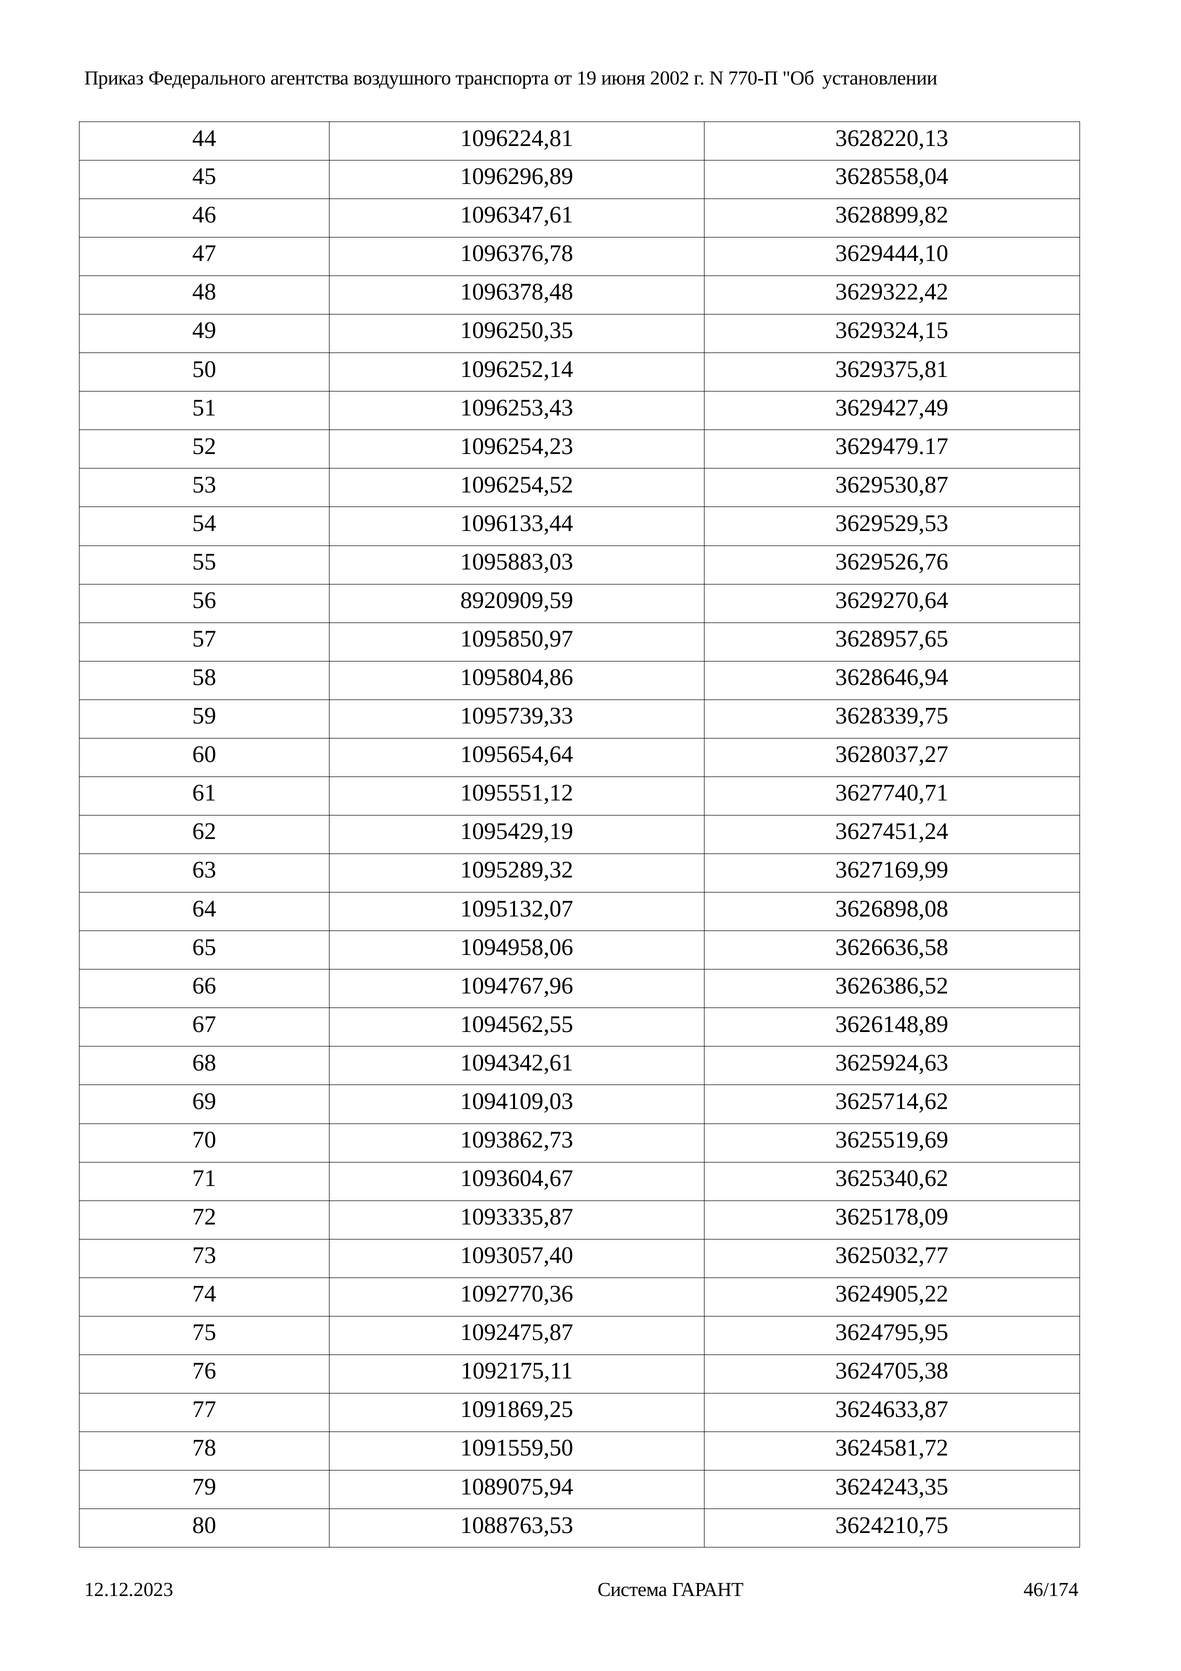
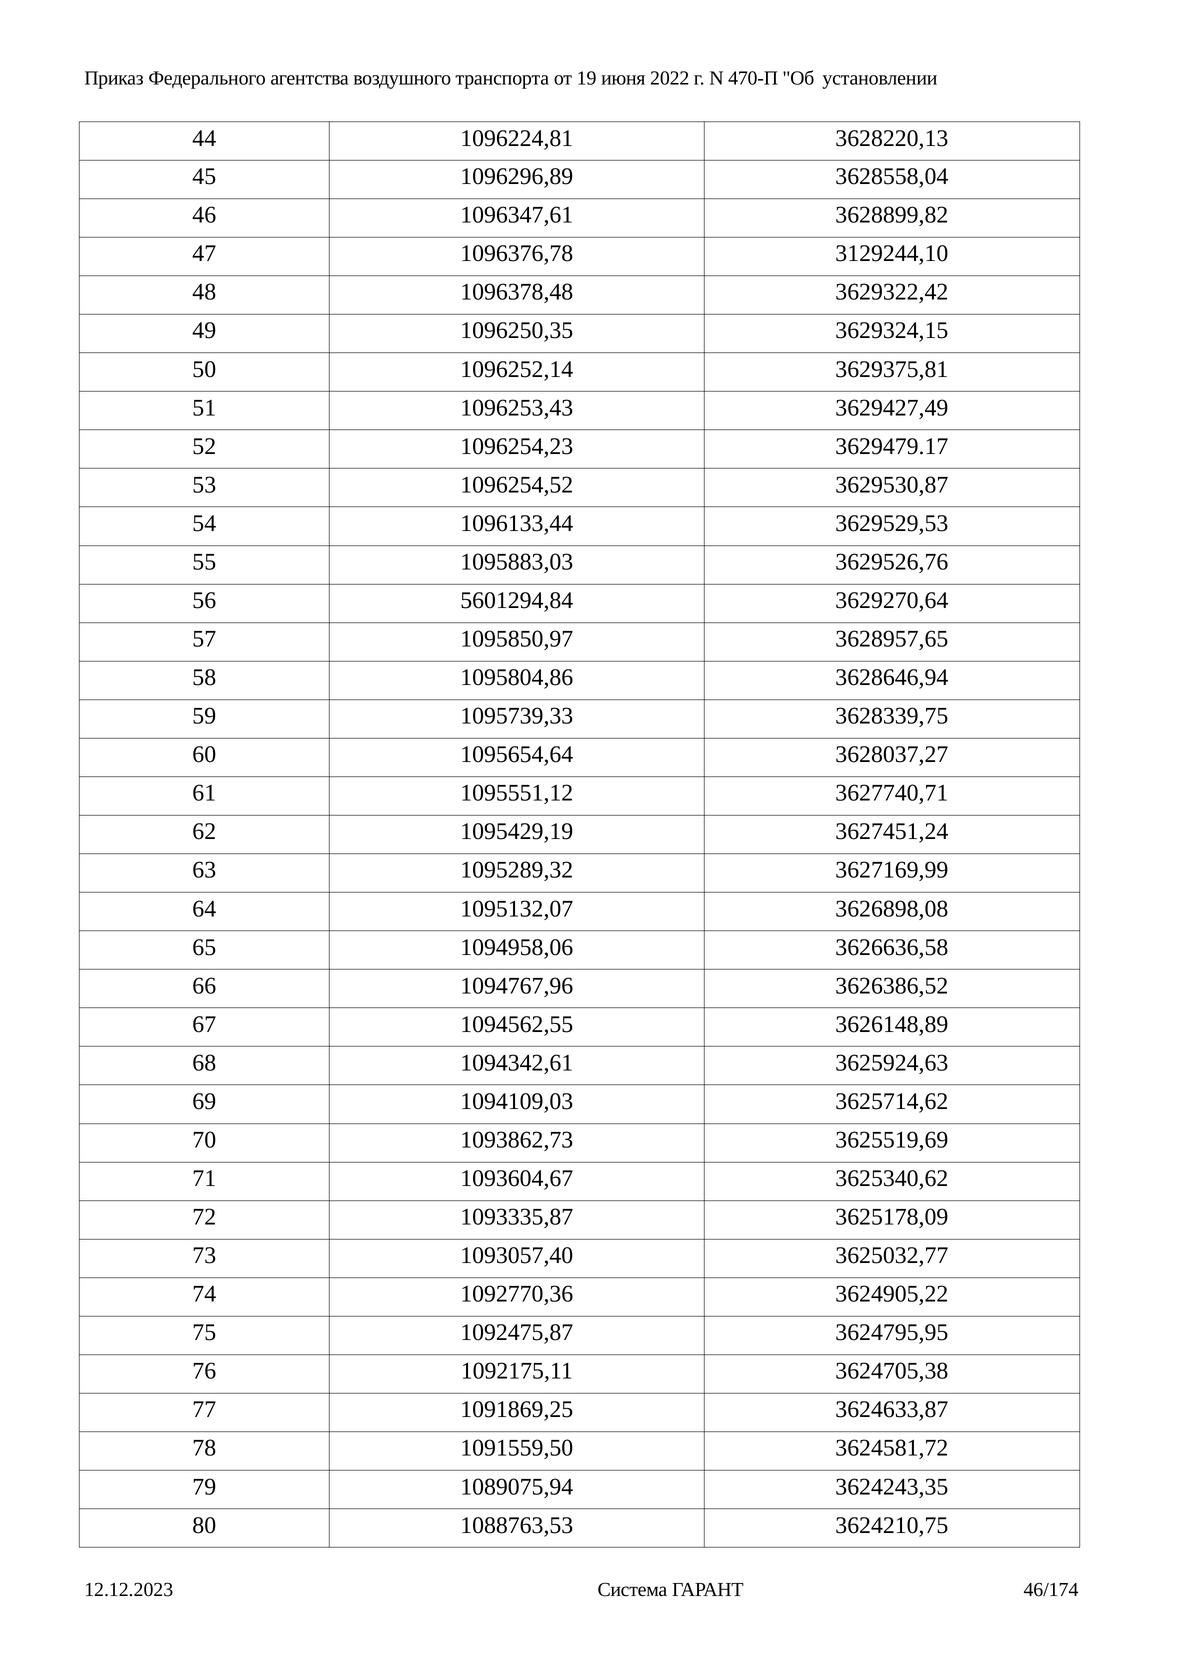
2002: 2002 -> 2022
770-П: 770-П -> 470-П
3629444,10: 3629444,10 -> 3129244,10
8920909,59: 8920909,59 -> 5601294,84
